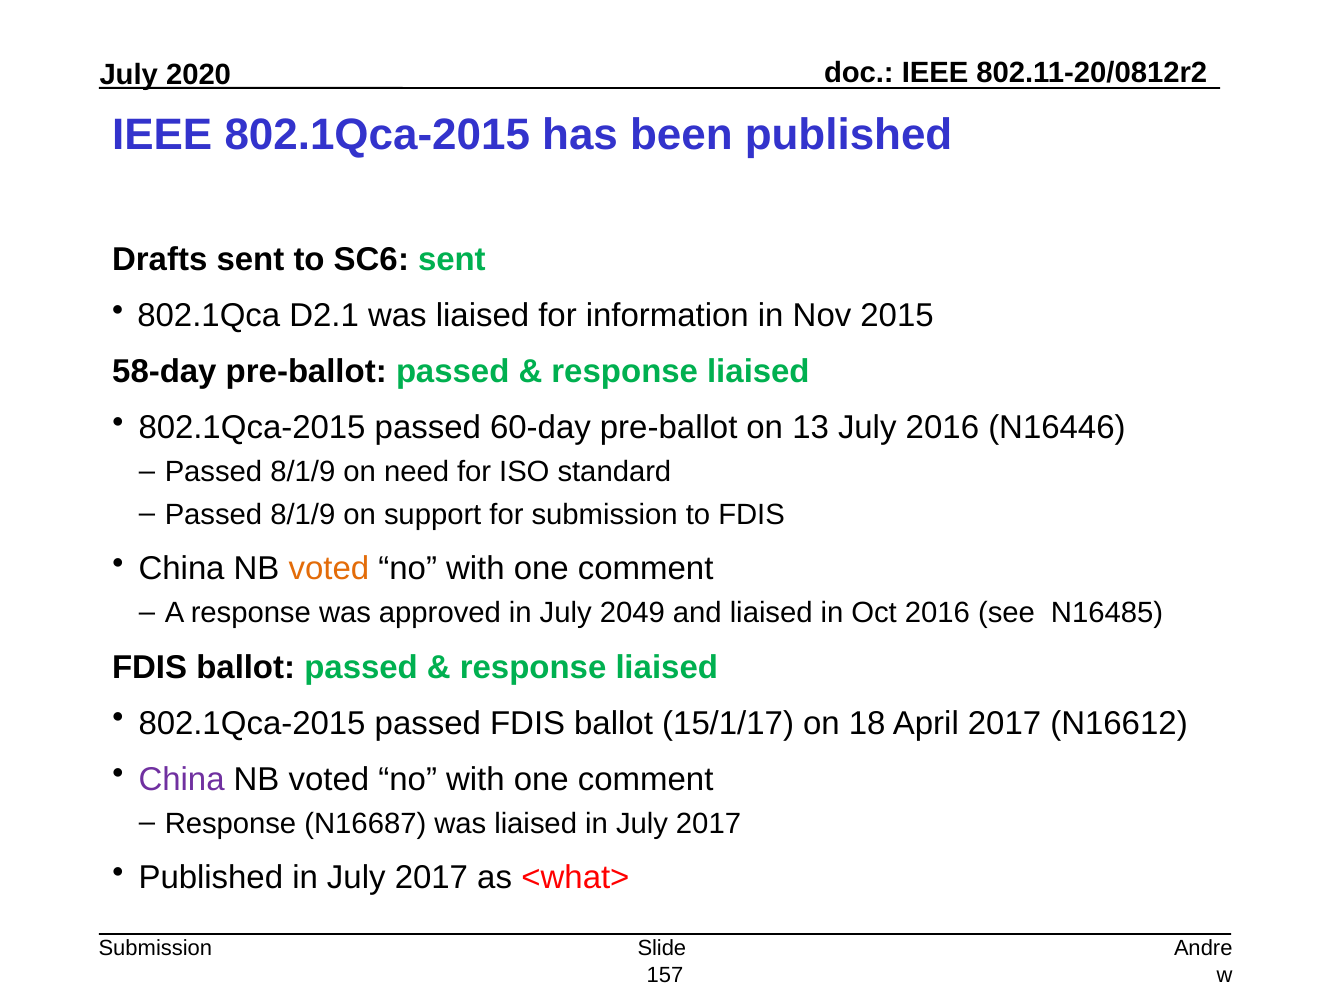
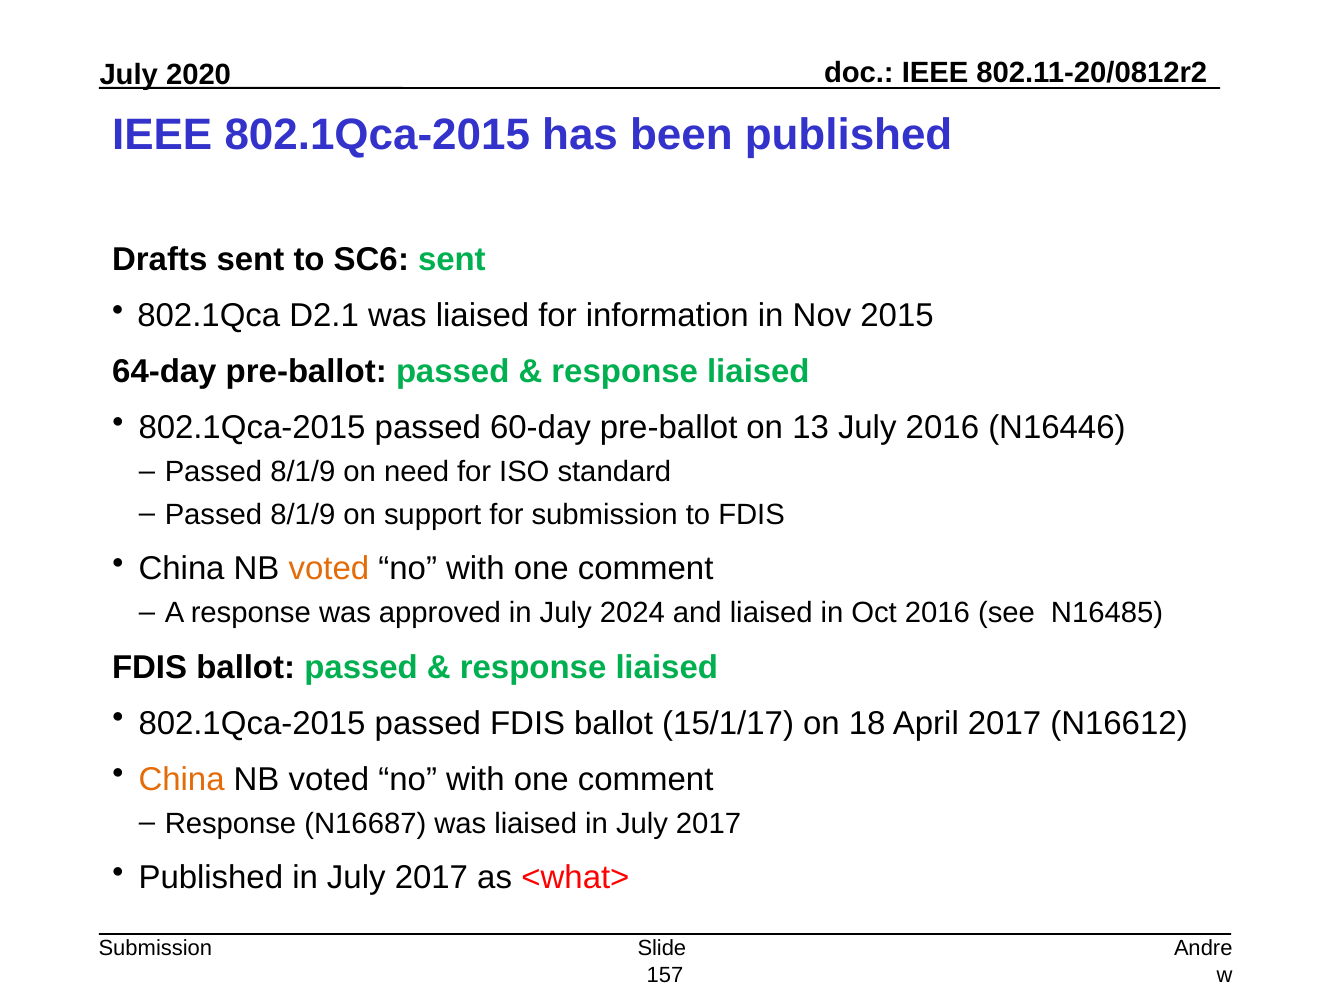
58-day: 58-day -> 64-day
2049: 2049 -> 2024
China at (182, 780) colour: purple -> orange
